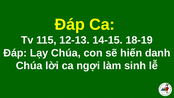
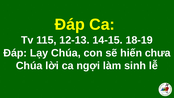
danh: danh -> chưa
